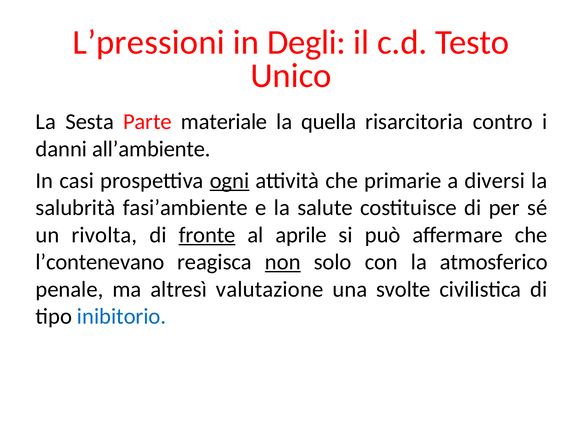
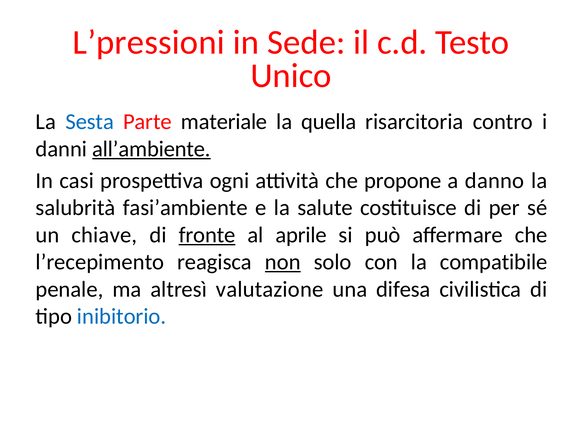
Degli: Degli -> Sede
Sesta colour: black -> blue
all’ambiente underline: none -> present
ogni underline: present -> none
primarie: primarie -> propone
diversi: diversi -> danno
rivolta: rivolta -> chiave
l’contenevano: l’contenevano -> l’recepimento
atmosferico: atmosferico -> compatibile
svolte: svolte -> difesa
